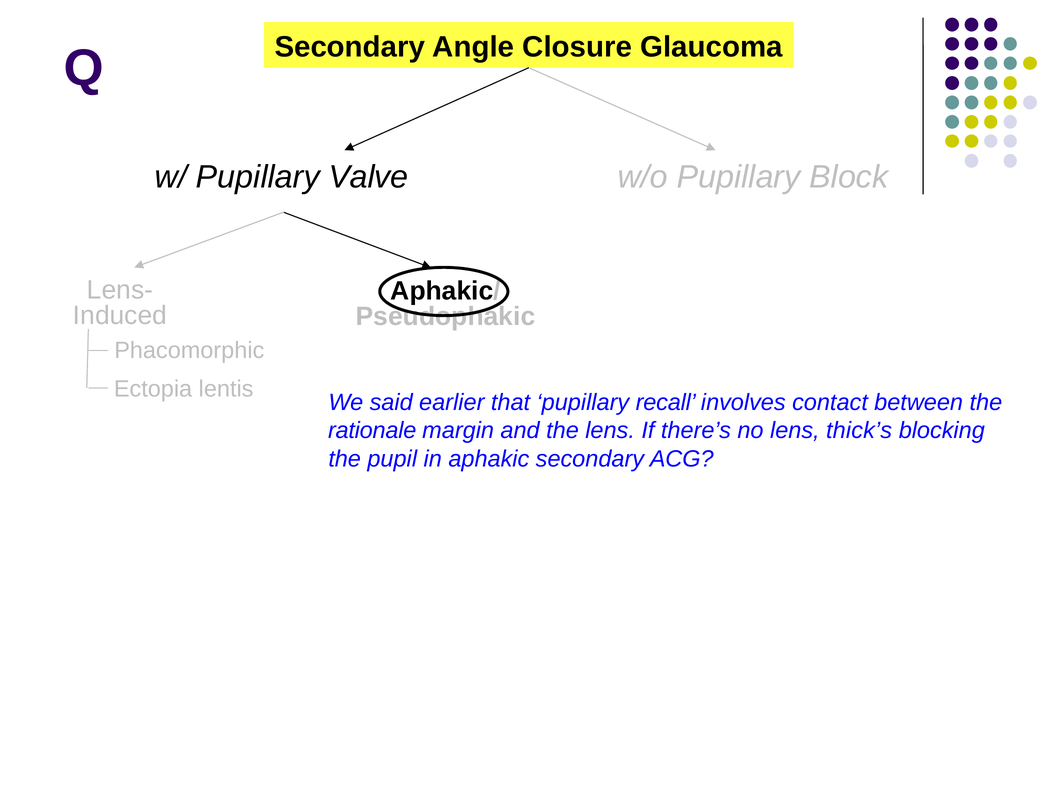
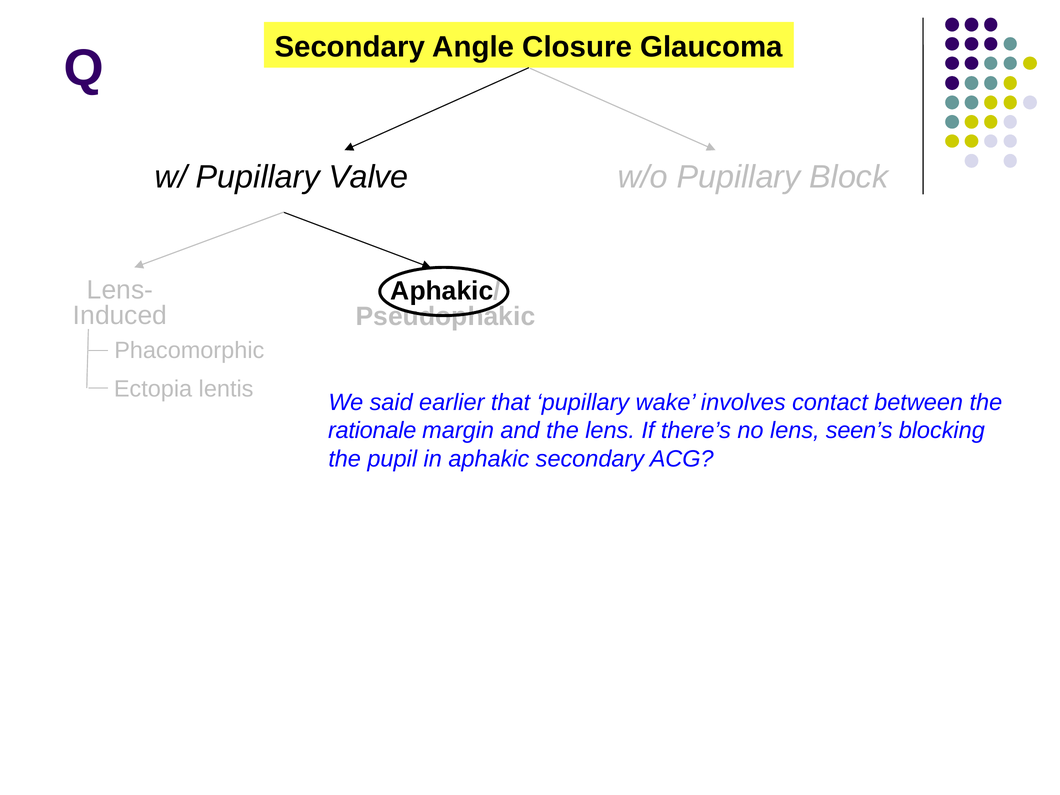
recall: recall -> wake
thick’s: thick’s -> seen’s
